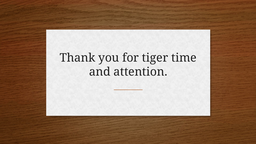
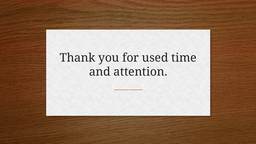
tiger: tiger -> used
